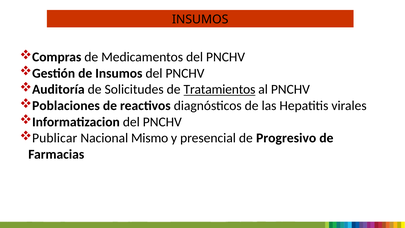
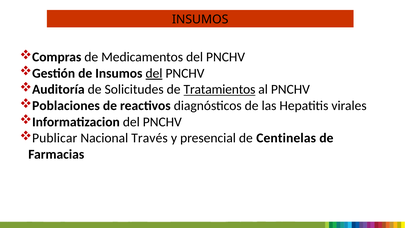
del at (154, 73) underline: none -> present
Mismo: Mismo -> Través
Progresivo: Progresivo -> Centinelas
